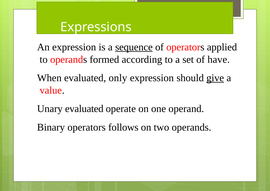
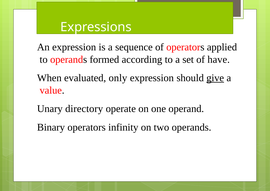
sequence underline: present -> none
Unary evaluated: evaluated -> directory
follows: follows -> infinity
